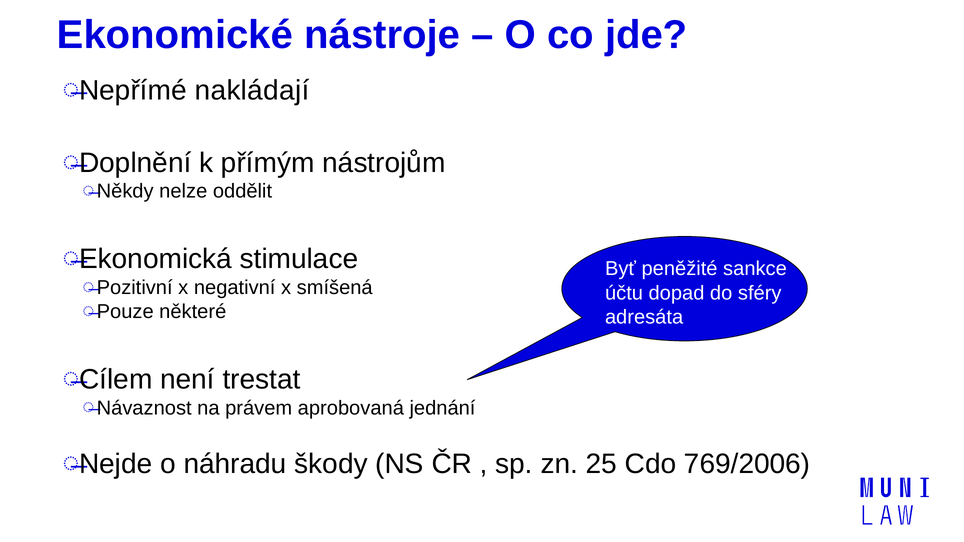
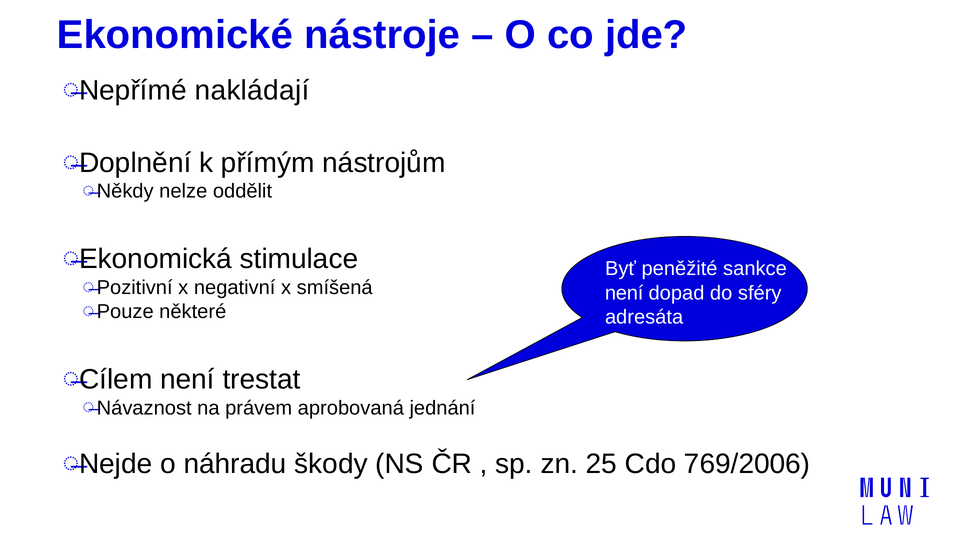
účtu at (624, 293): účtu -> není
